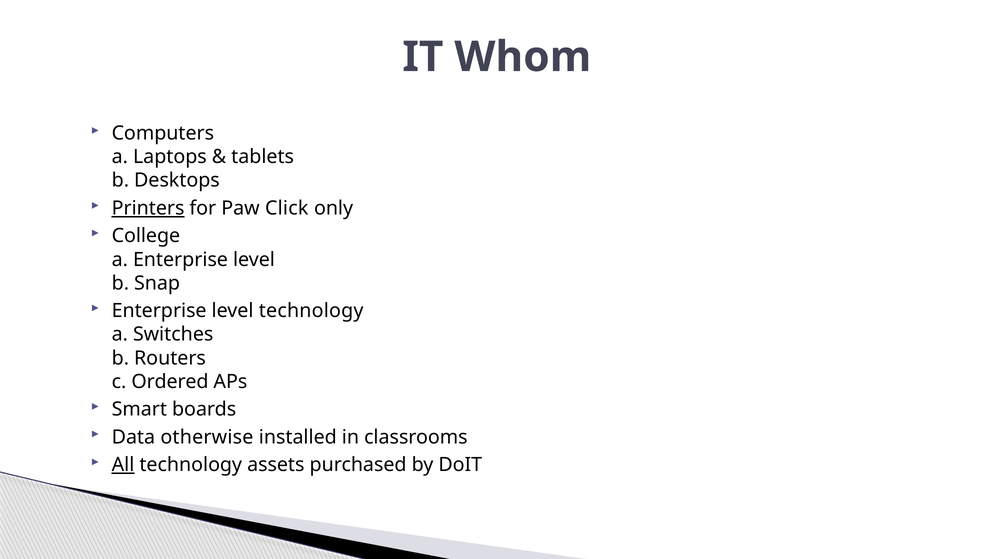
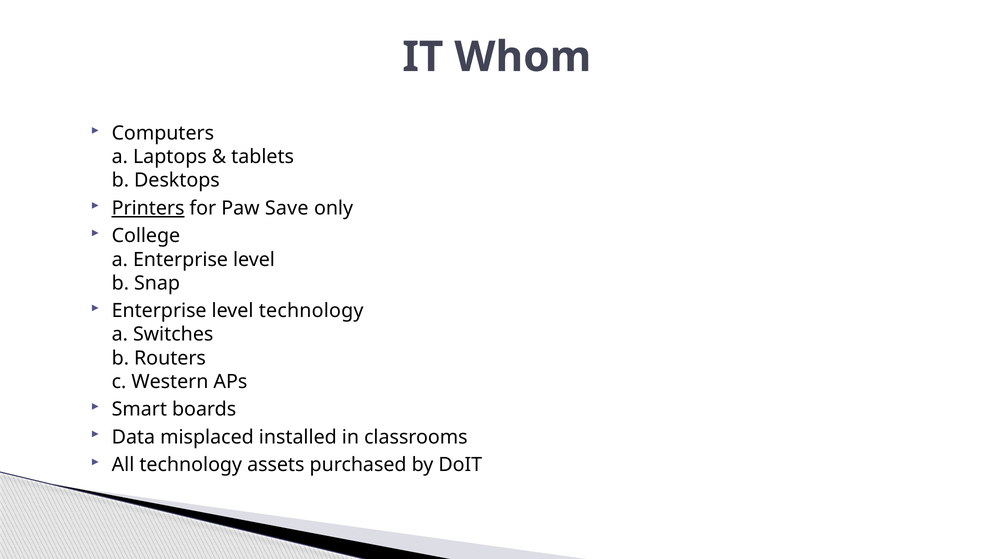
Click: Click -> Save
Ordered: Ordered -> Western
otherwise: otherwise -> misplaced
All underline: present -> none
